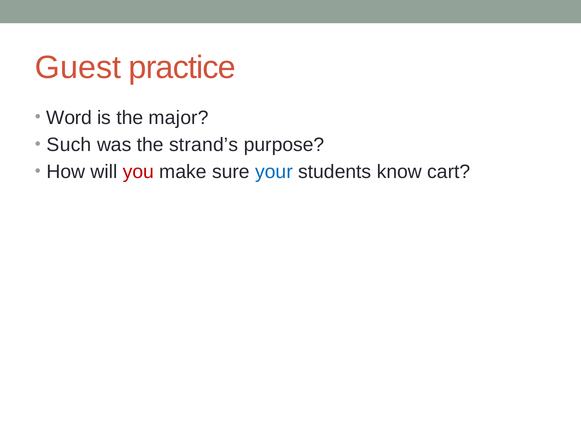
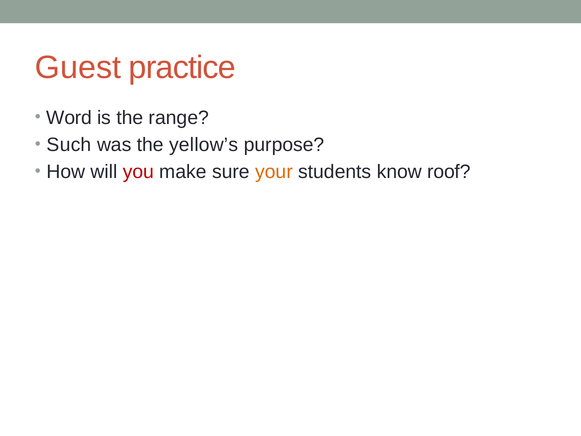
major: major -> range
strand’s: strand’s -> yellow’s
your colour: blue -> orange
cart: cart -> roof
